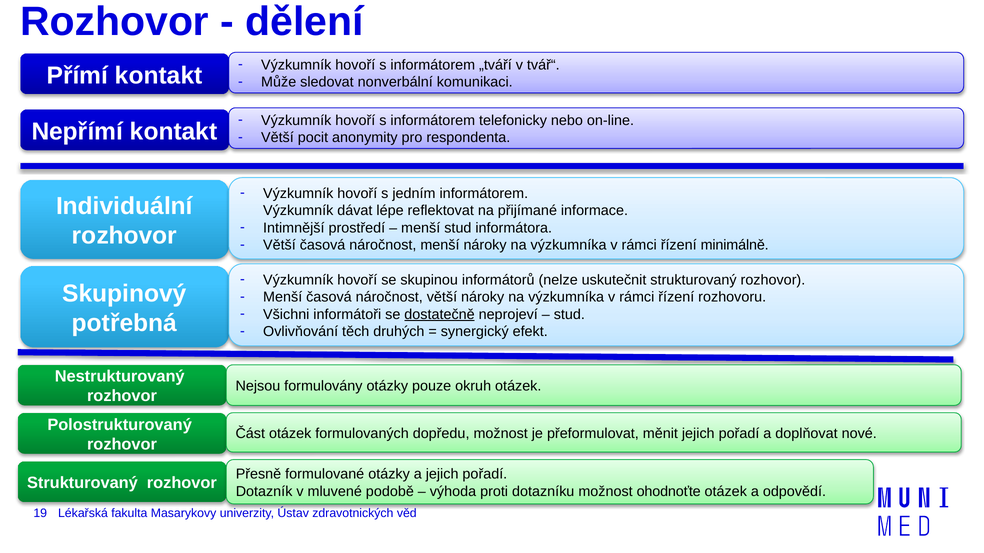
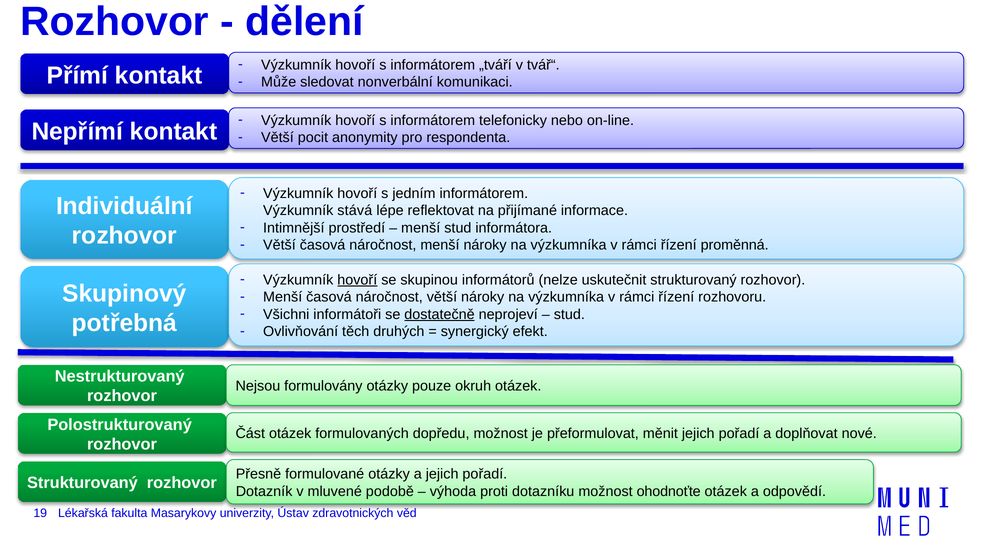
dávat: dávat -> stává
minimálně: minimálně -> proměnná
hovoří at (357, 280) underline: none -> present
